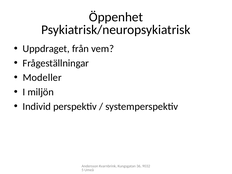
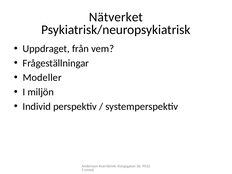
Öppenhet: Öppenhet -> Nätverket
